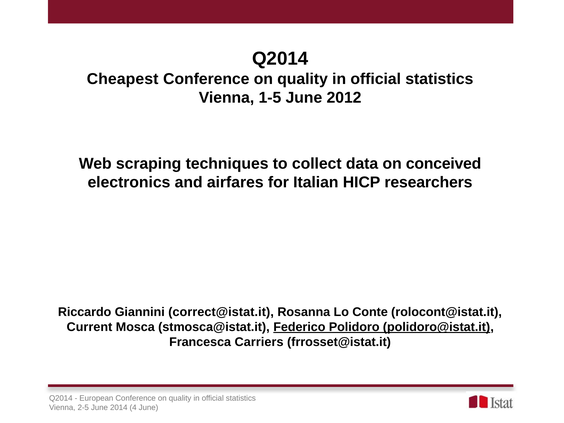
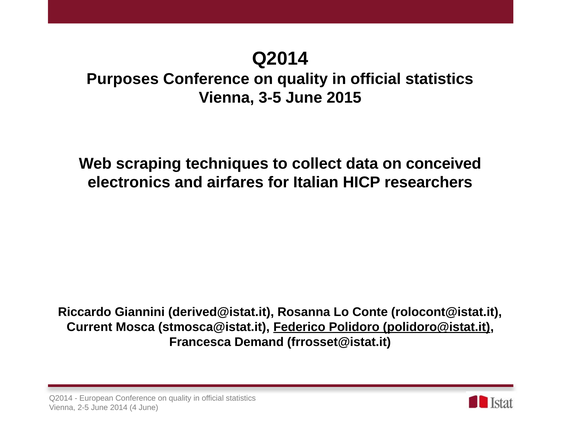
Cheapest: Cheapest -> Purposes
1-5: 1-5 -> 3-5
2012: 2012 -> 2015
correct@istat.it: correct@istat.it -> derived@istat.it
Carriers: Carriers -> Demand
